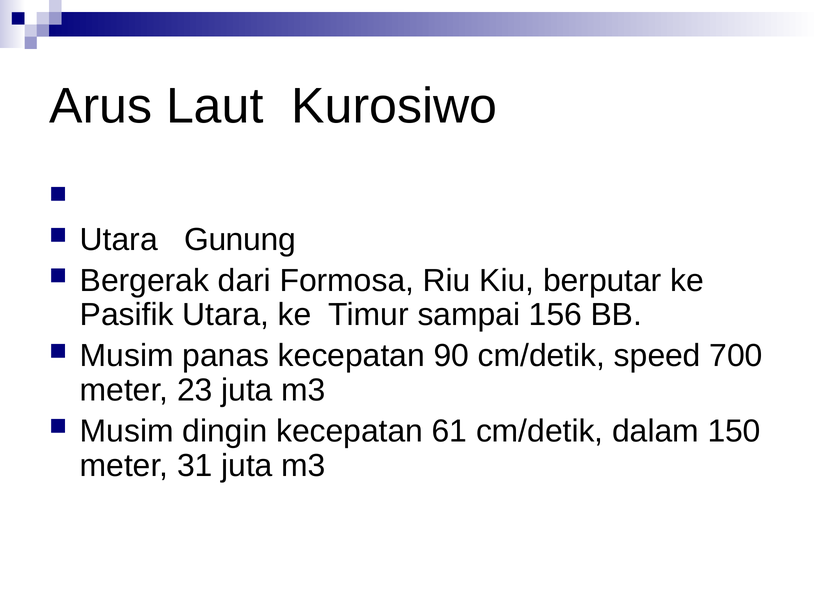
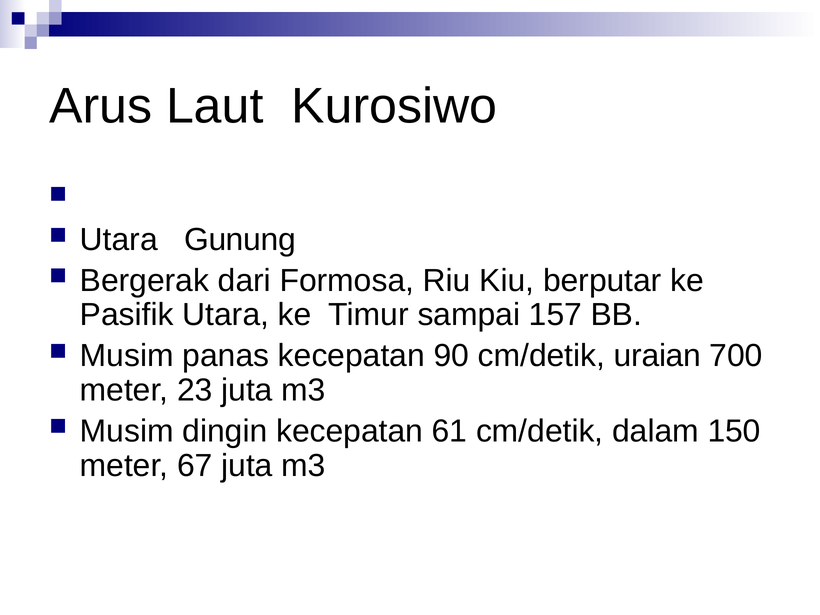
156: 156 -> 157
speed: speed -> uraian
31: 31 -> 67
